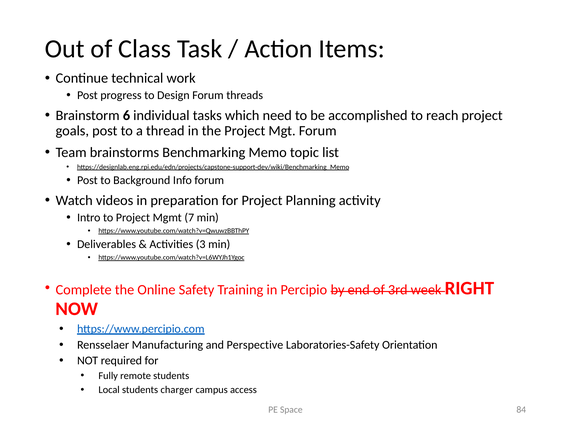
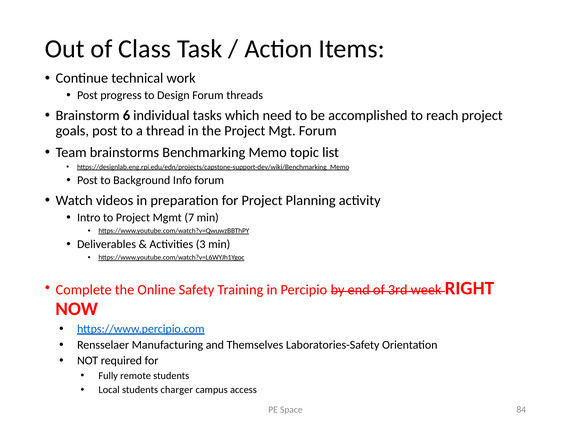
Perspective: Perspective -> Themselves
